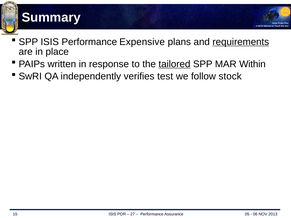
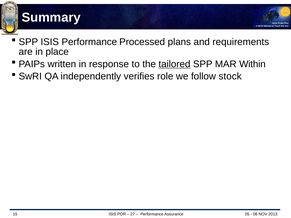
Expensive: Expensive -> Processed
requirements underline: present -> none
test: test -> role
